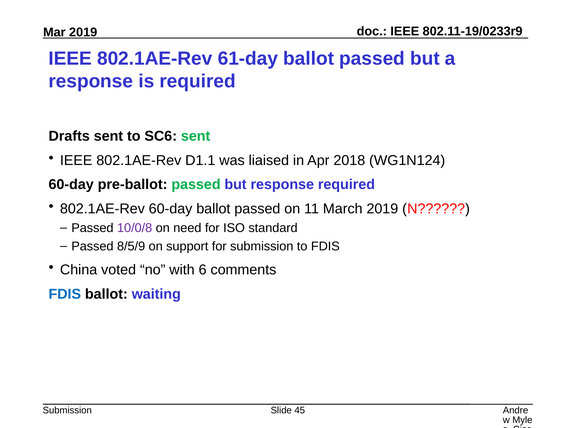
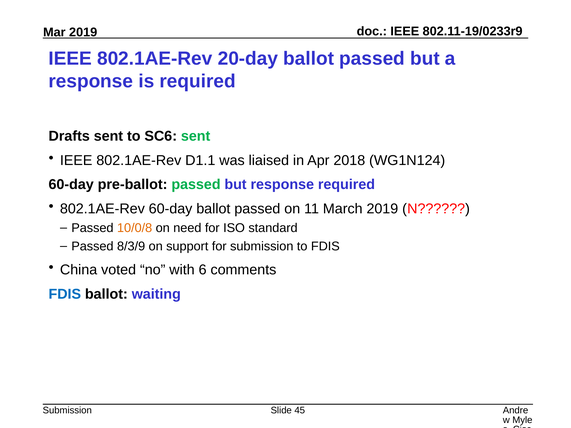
61-day: 61-day -> 20-day
10/0/8 colour: purple -> orange
8/5/9: 8/5/9 -> 8/3/9
